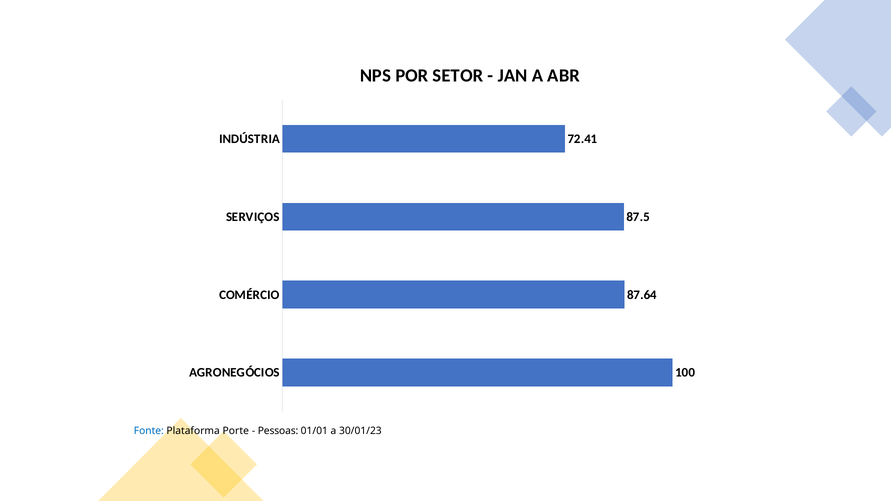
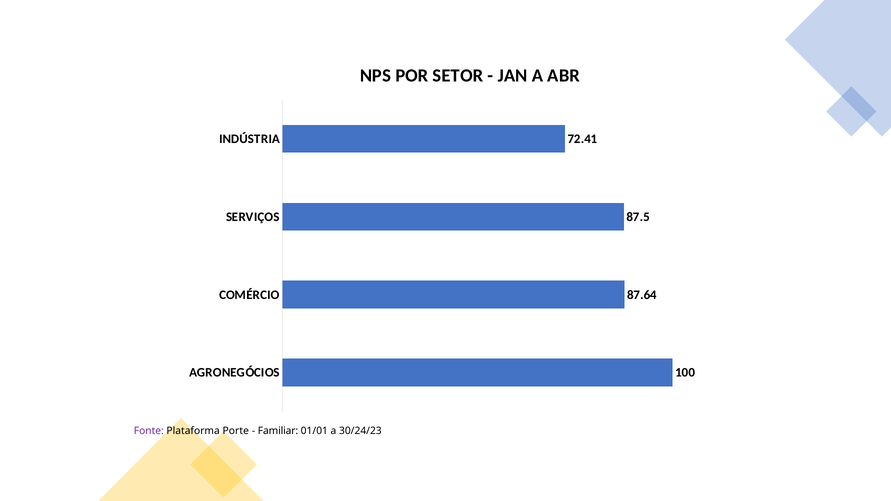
Fonte colour: blue -> purple
Pessoas: Pessoas -> Familiar
30/01/23: 30/01/23 -> 30/24/23
